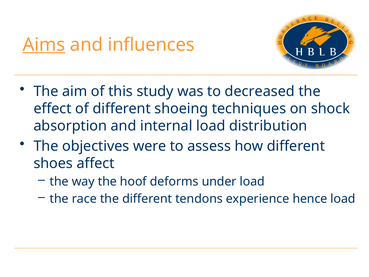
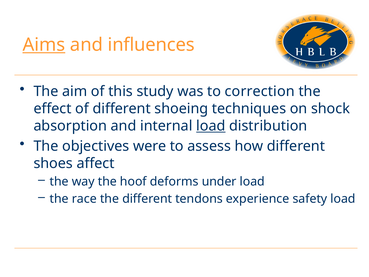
decreased: decreased -> correction
load at (211, 126) underline: none -> present
hence: hence -> safety
